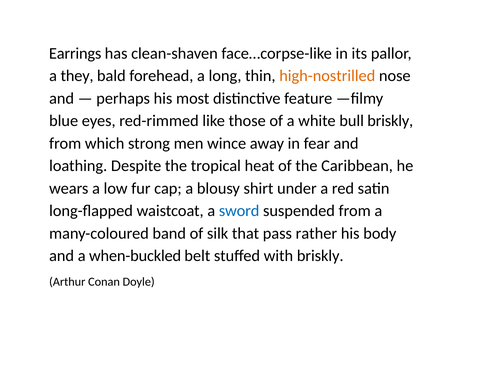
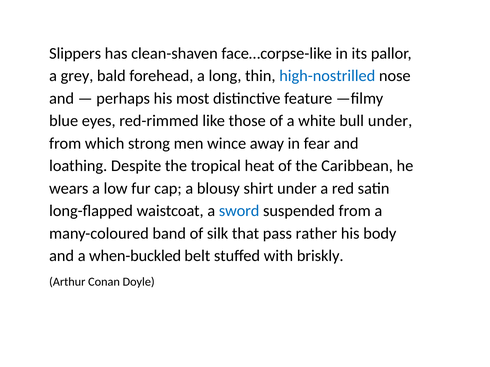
Earrings: Earrings -> Slippers
they: they -> grey
high-nostrilled colour: orange -> blue
bull briskly: briskly -> under
